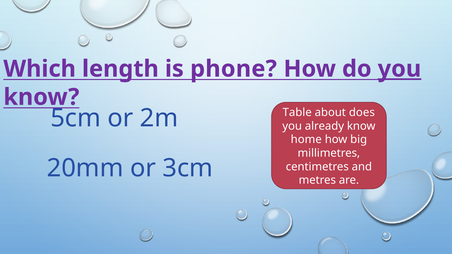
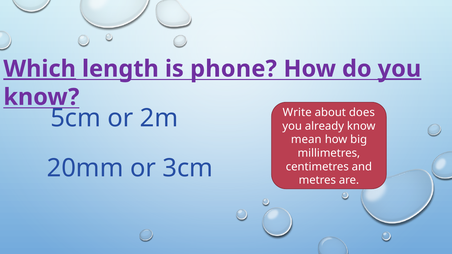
Which underline: none -> present
Table: Table -> Write
home: home -> mean
